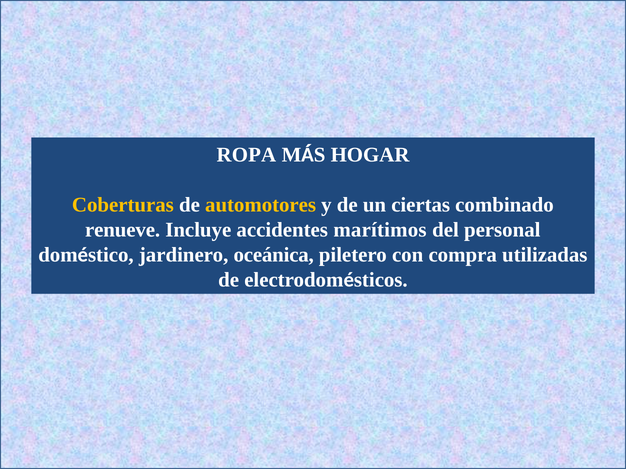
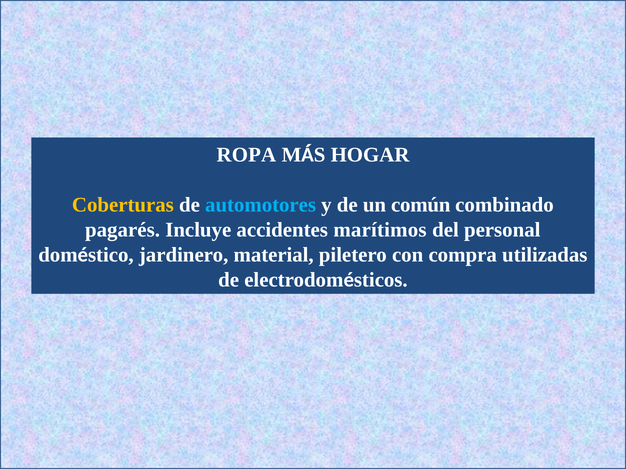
automotores colour: yellow -> light blue
ciertas: ciertas -> común
renueve: renueve -> pagarés
oceánica: oceánica -> material
